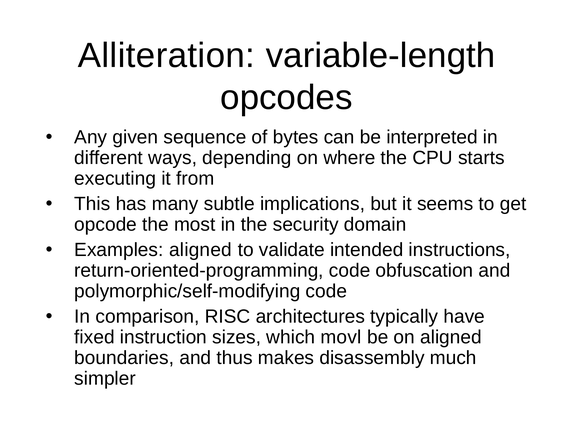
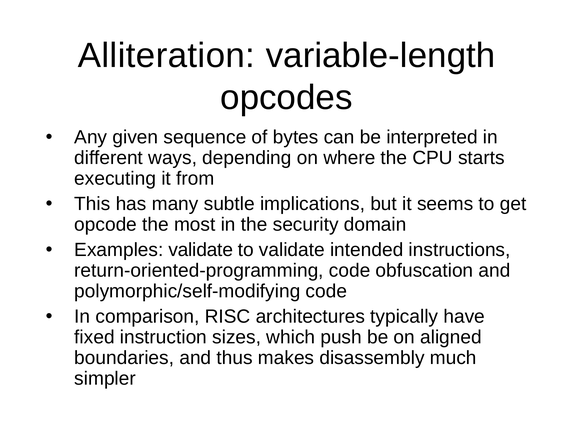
Examples aligned: aligned -> validate
movl: movl -> push
